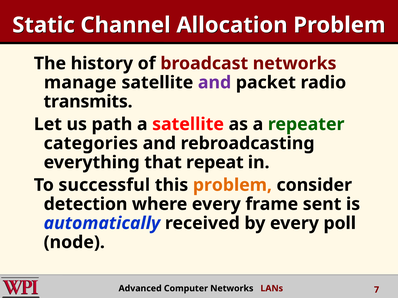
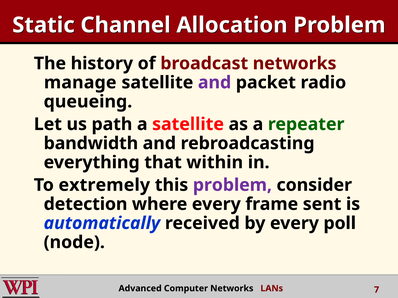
transmits: transmits -> queueing
categories: categories -> bandwidth
repeat: repeat -> within
successful: successful -> extremely
problem at (232, 185) colour: orange -> purple
